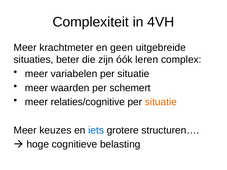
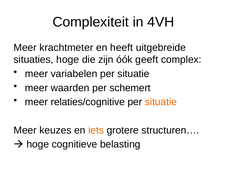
geen: geen -> heeft
situaties beter: beter -> hoge
leren: leren -> geeft
iets colour: blue -> orange
